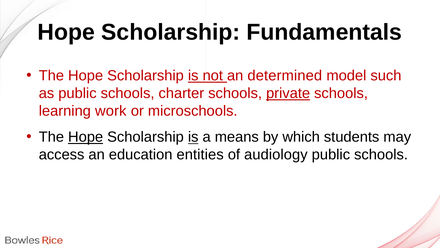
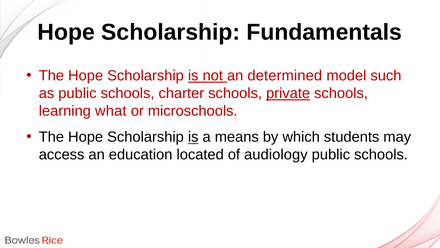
work: work -> what
Hope at (86, 137) underline: present -> none
entities: entities -> located
